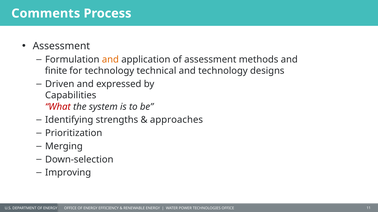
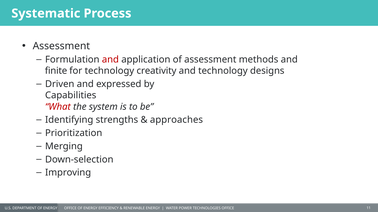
Comments: Comments -> Systematic
and at (110, 60) colour: orange -> red
technical: technical -> creativity
